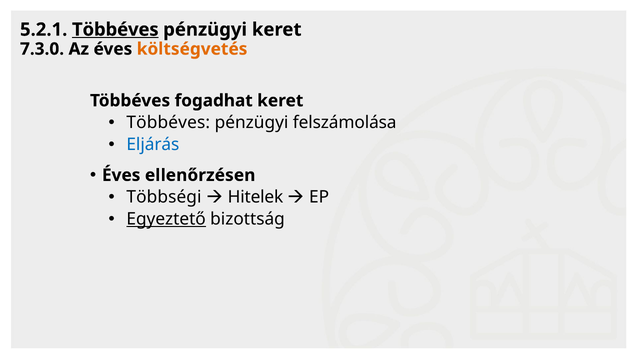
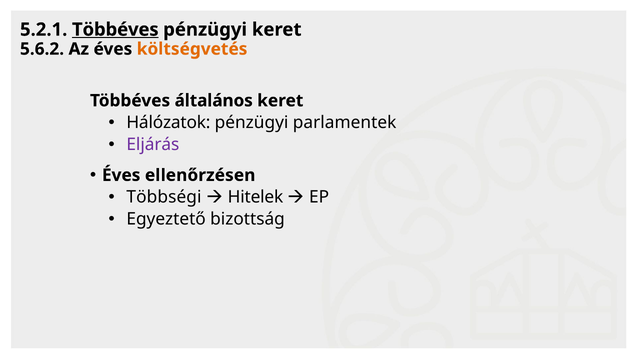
7.3.0: 7.3.0 -> 5.6.2
fogadhat: fogadhat -> általános
Többéves at (168, 122): Többéves -> Hálózatok
felszámolása: felszámolása -> parlamentek
Eljárás colour: blue -> purple
Egyeztető underline: present -> none
